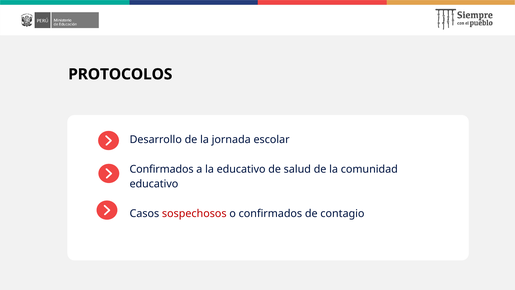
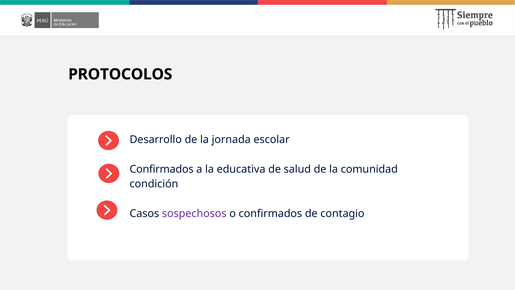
la educativo: educativo -> educativa
educativo at (154, 184): educativo -> condición
sospechosos colour: red -> purple
